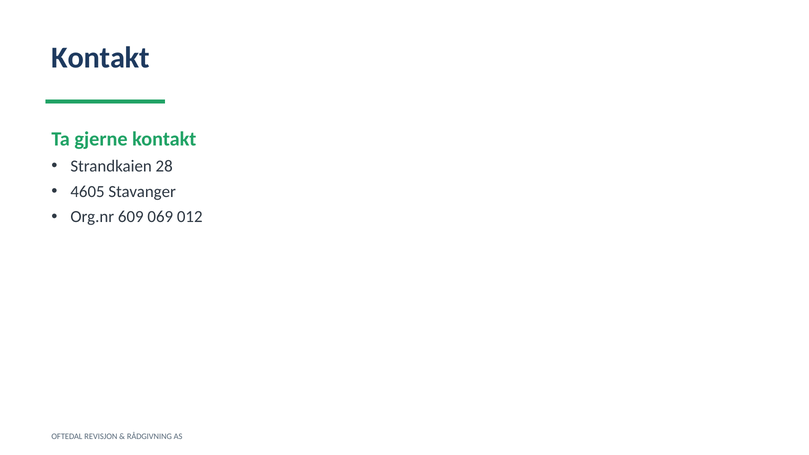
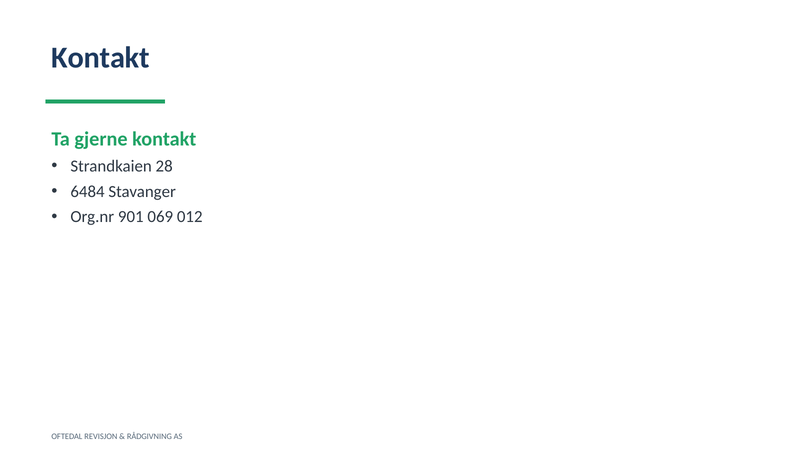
4605: 4605 -> 6484
609: 609 -> 901
